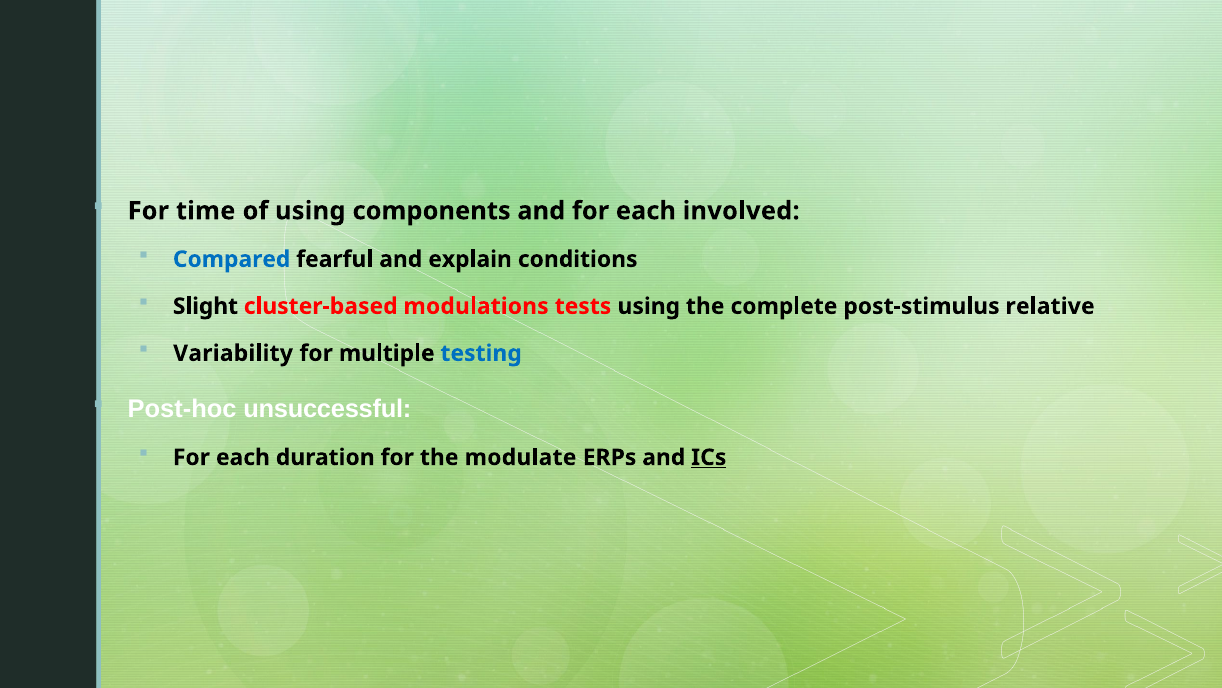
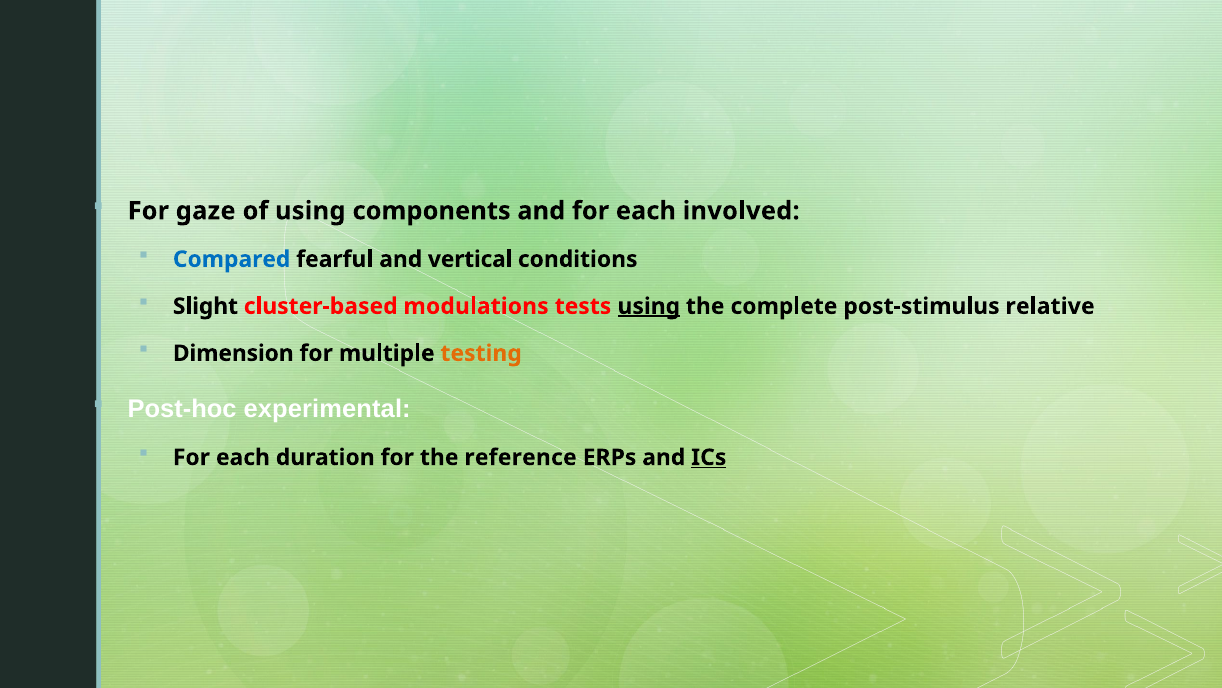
time: time -> gaze
explain: explain -> vertical
using at (649, 306) underline: none -> present
Variability: Variability -> Dimension
testing colour: blue -> orange
unsuccessful: unsuccessful -> experimental
modulate: modulate -> reference
